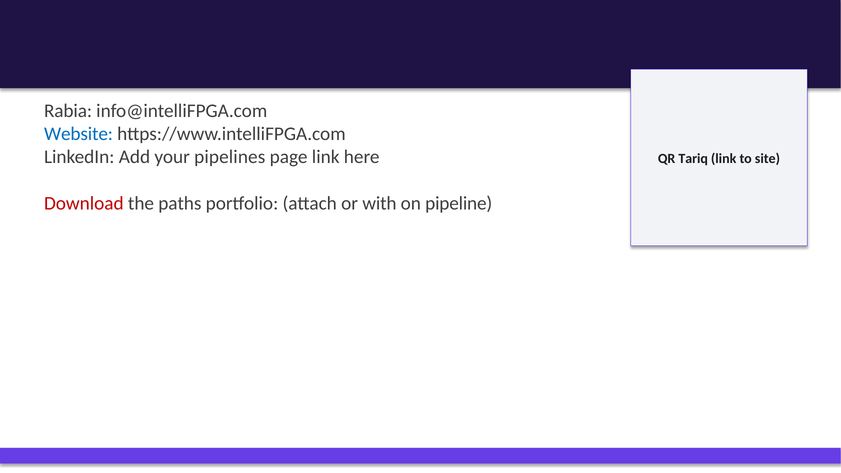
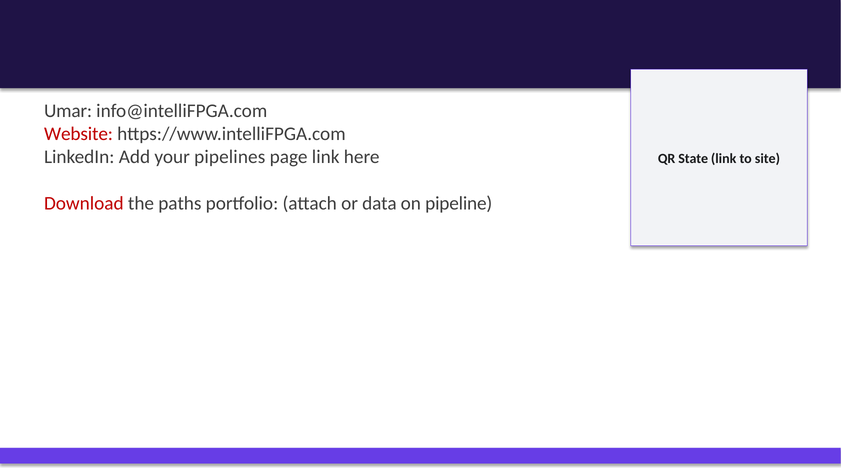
Rabia: Rabia -> Umar
Website colour: blue -> red
Tariq: Tariq -> State
with: with -> data
